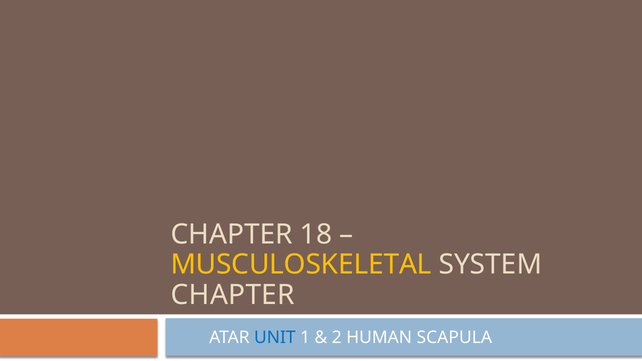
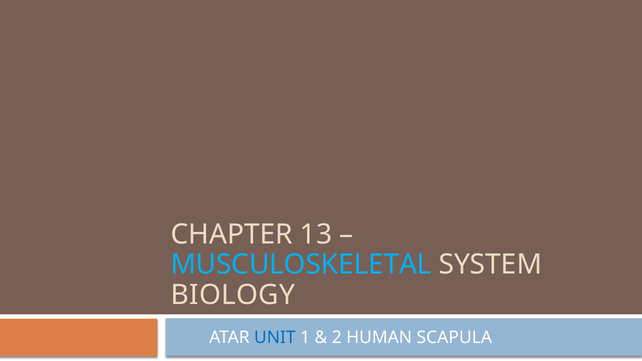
18: 18 -> 13
MUSCULOSKELETAL colour: yellow -> light blue
CHAPTER at (233, 295): CHAPTER -> BIOLOGY
